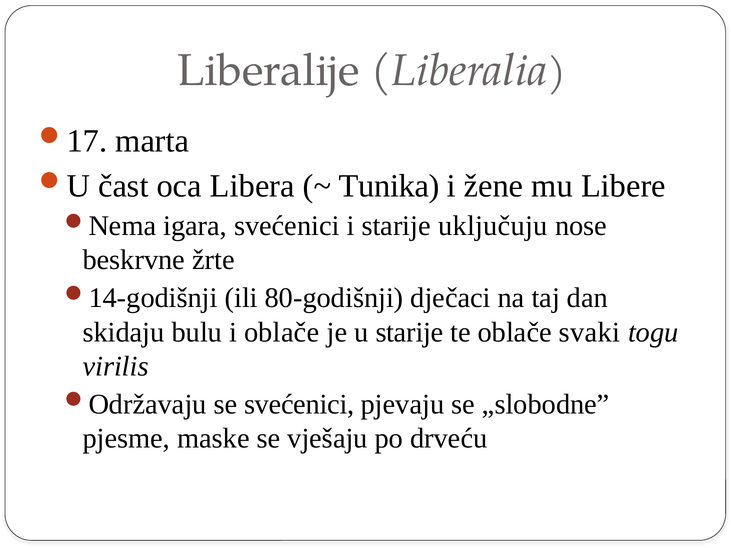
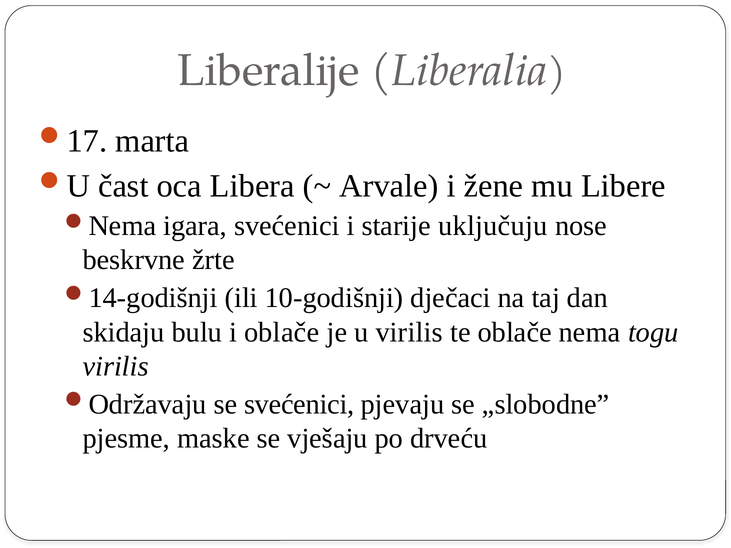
Tunika: Tunika -> Arvale
80-godišnji: 80-godišnji -> 10-godišnji
u starije: starije -> virilis
svaki: svaki -> nema
